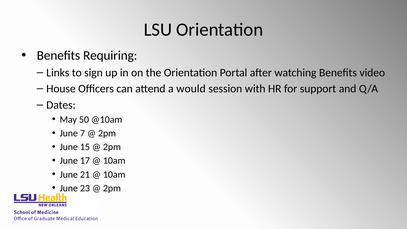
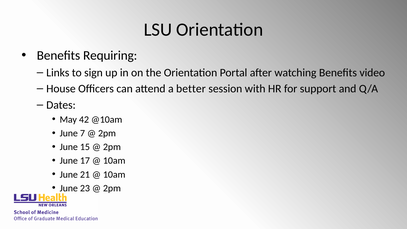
would: would -> better
50: 50 -> 42
